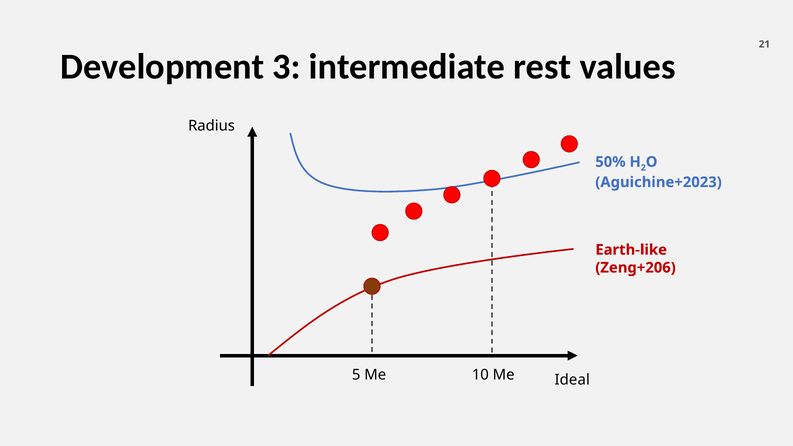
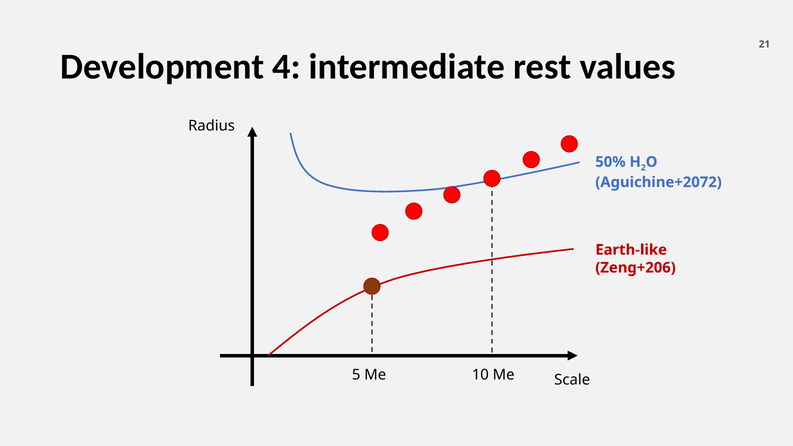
3: 3 -> 4
Aguichine+2023: Aguichine+2023 -> Aguichine+2072
Ideal: Ideal -> Scale
